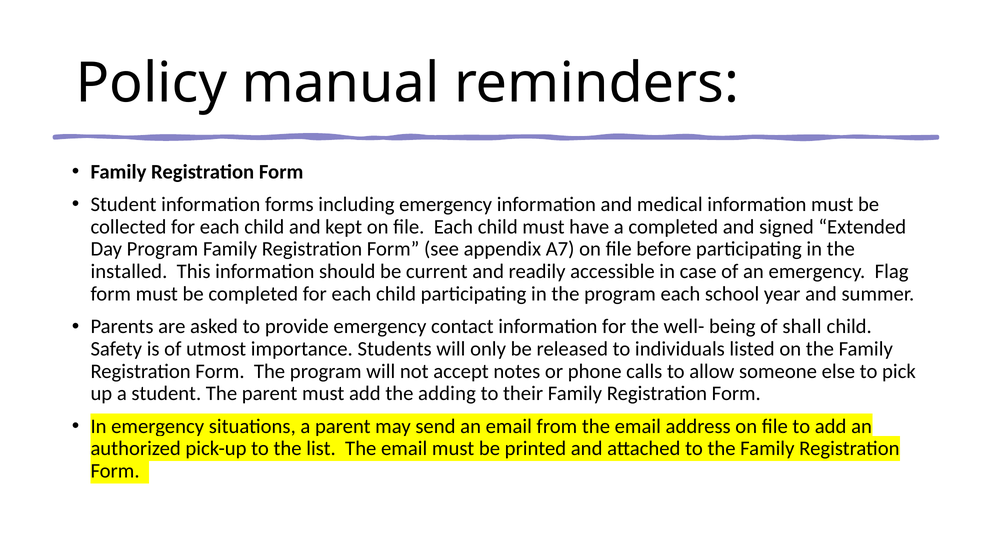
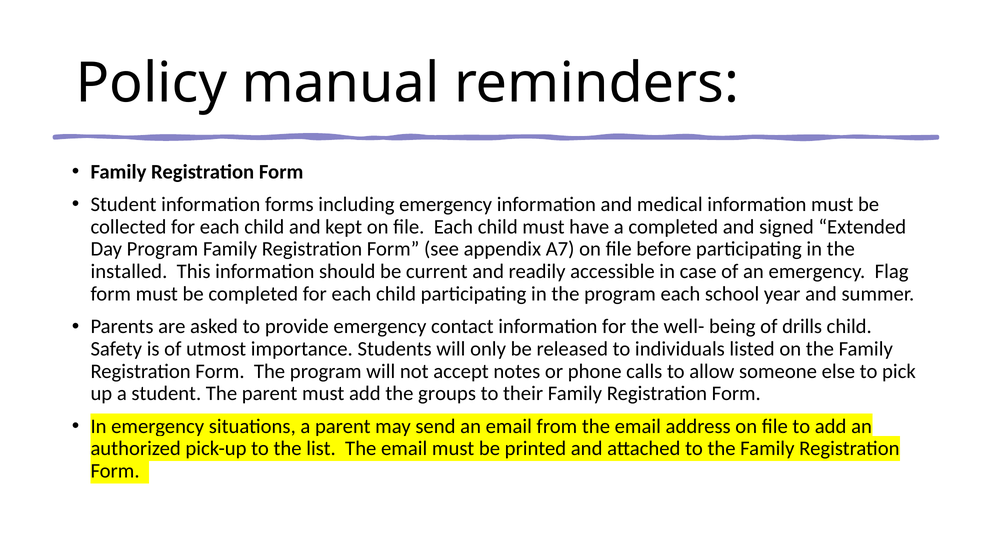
shall: shall -> drills
adding: adding -> groups
